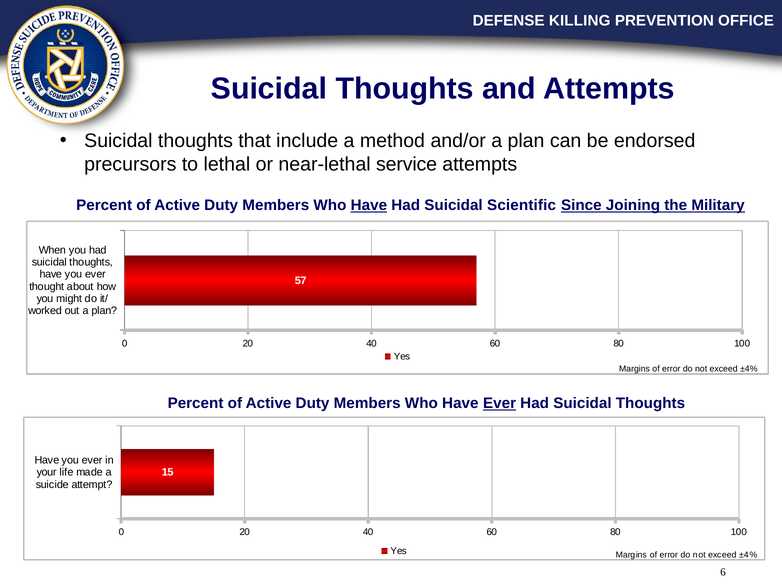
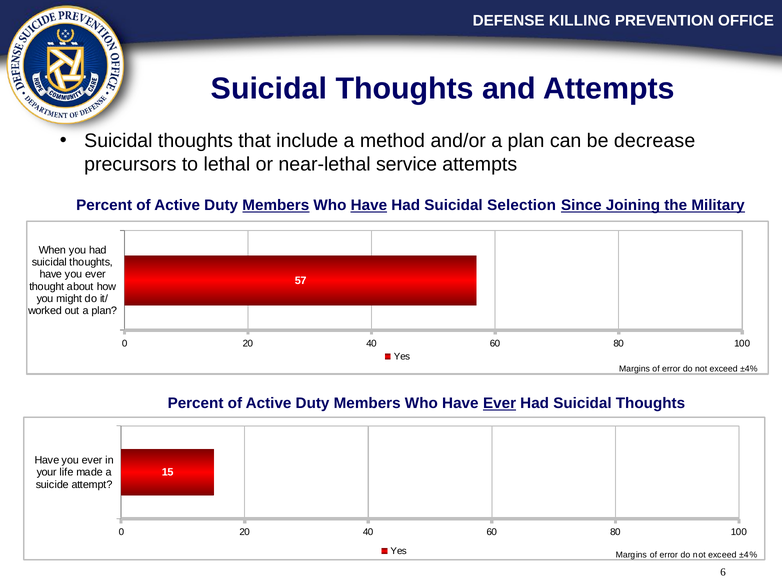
endorsed: endorsed -> decrease
Members at (276, 205) underline: none -> present
Scientific: Scientific -> Selection
